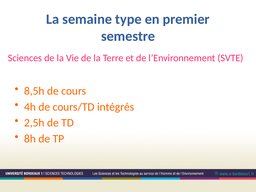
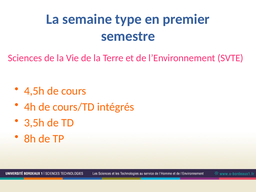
8,5h: 8,5h -> 4,5h
2,5h: 2,5h -> 3,5h
